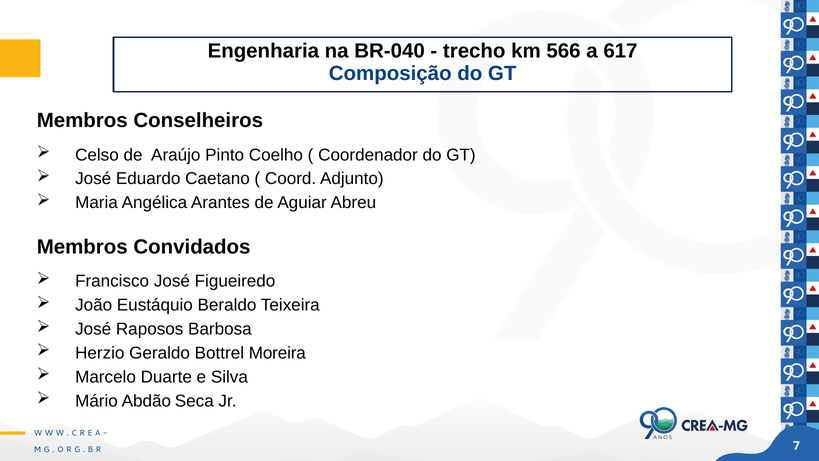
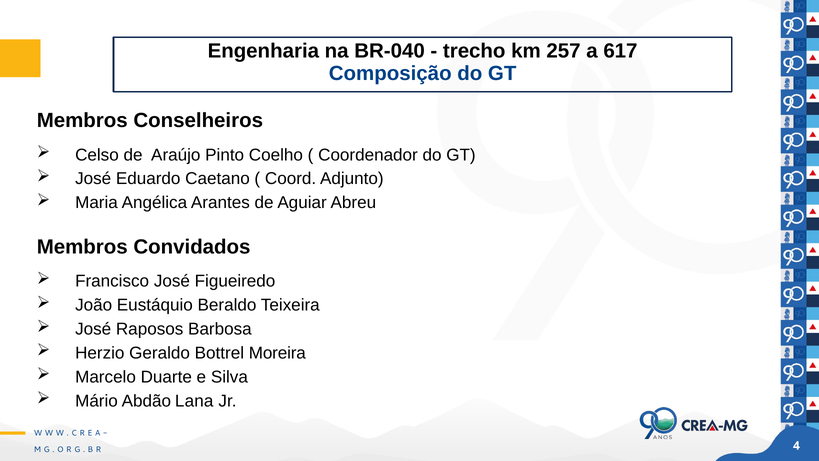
566: 566 -> 257
Seca: Seca -> Lana
7: 7 -> 4
